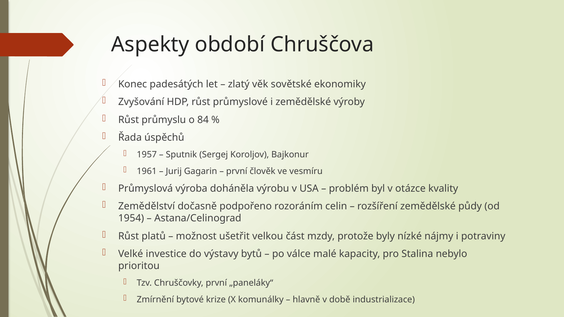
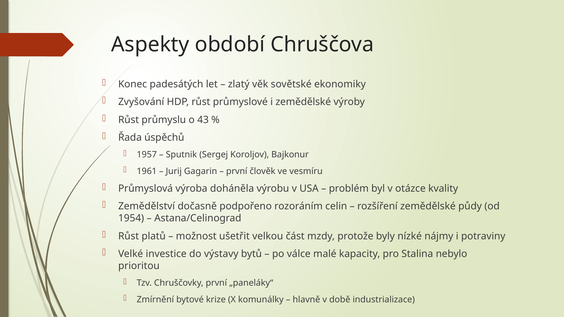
84: 84 -> 43
